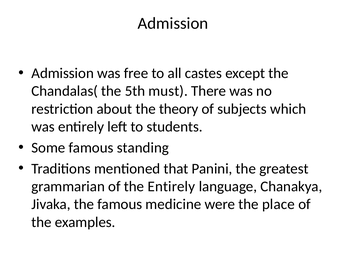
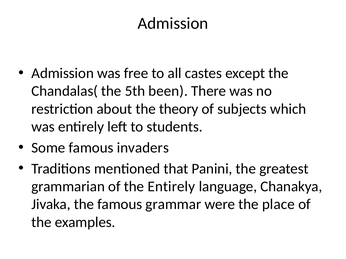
must: must -> been
standing: standing -> invaders
medicine: medicine -> grammar
